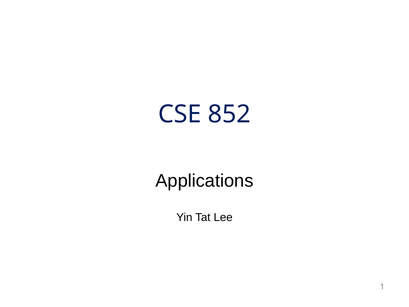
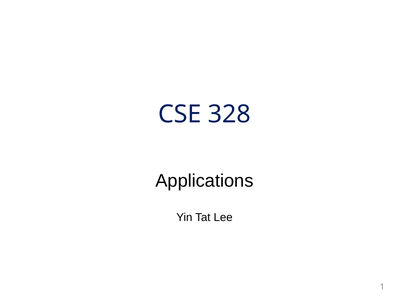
852: 852 -> 328
